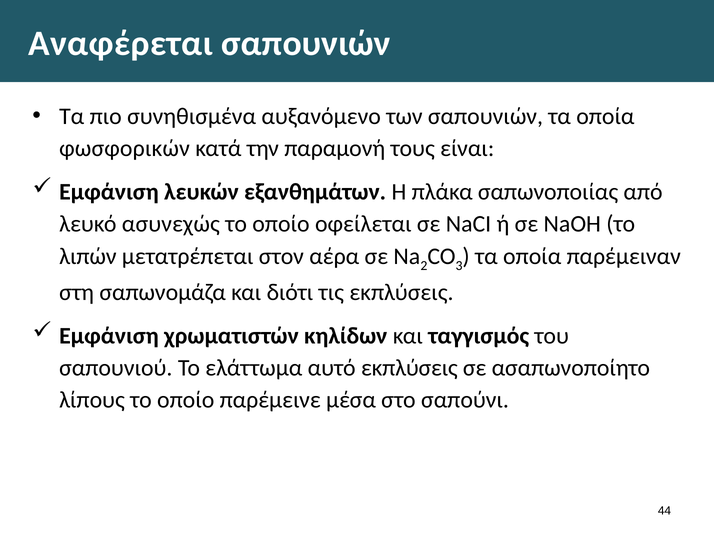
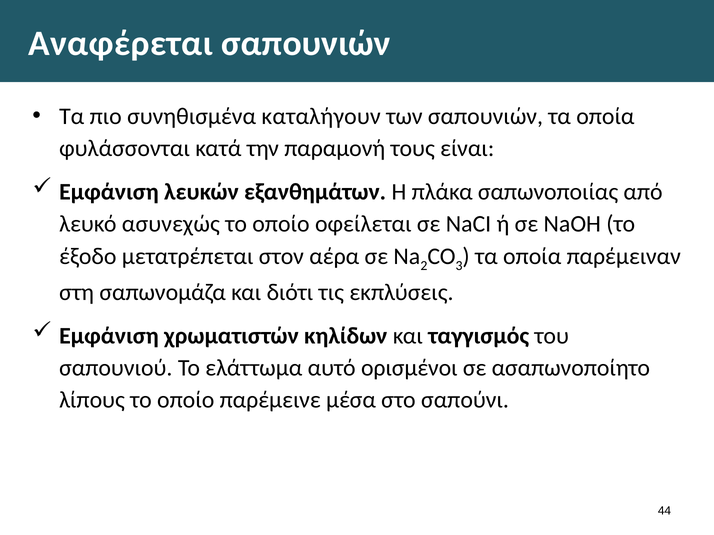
αυξανόμενο: αυξανόμενο -> καταλήγουν
φωσφορικών: φωσφορικών -> φυλάσσονται
λιπών: λιπών -> έξοδο
αυτό εκπλύσεις: εκπλύσεις -> ορισμένοι
